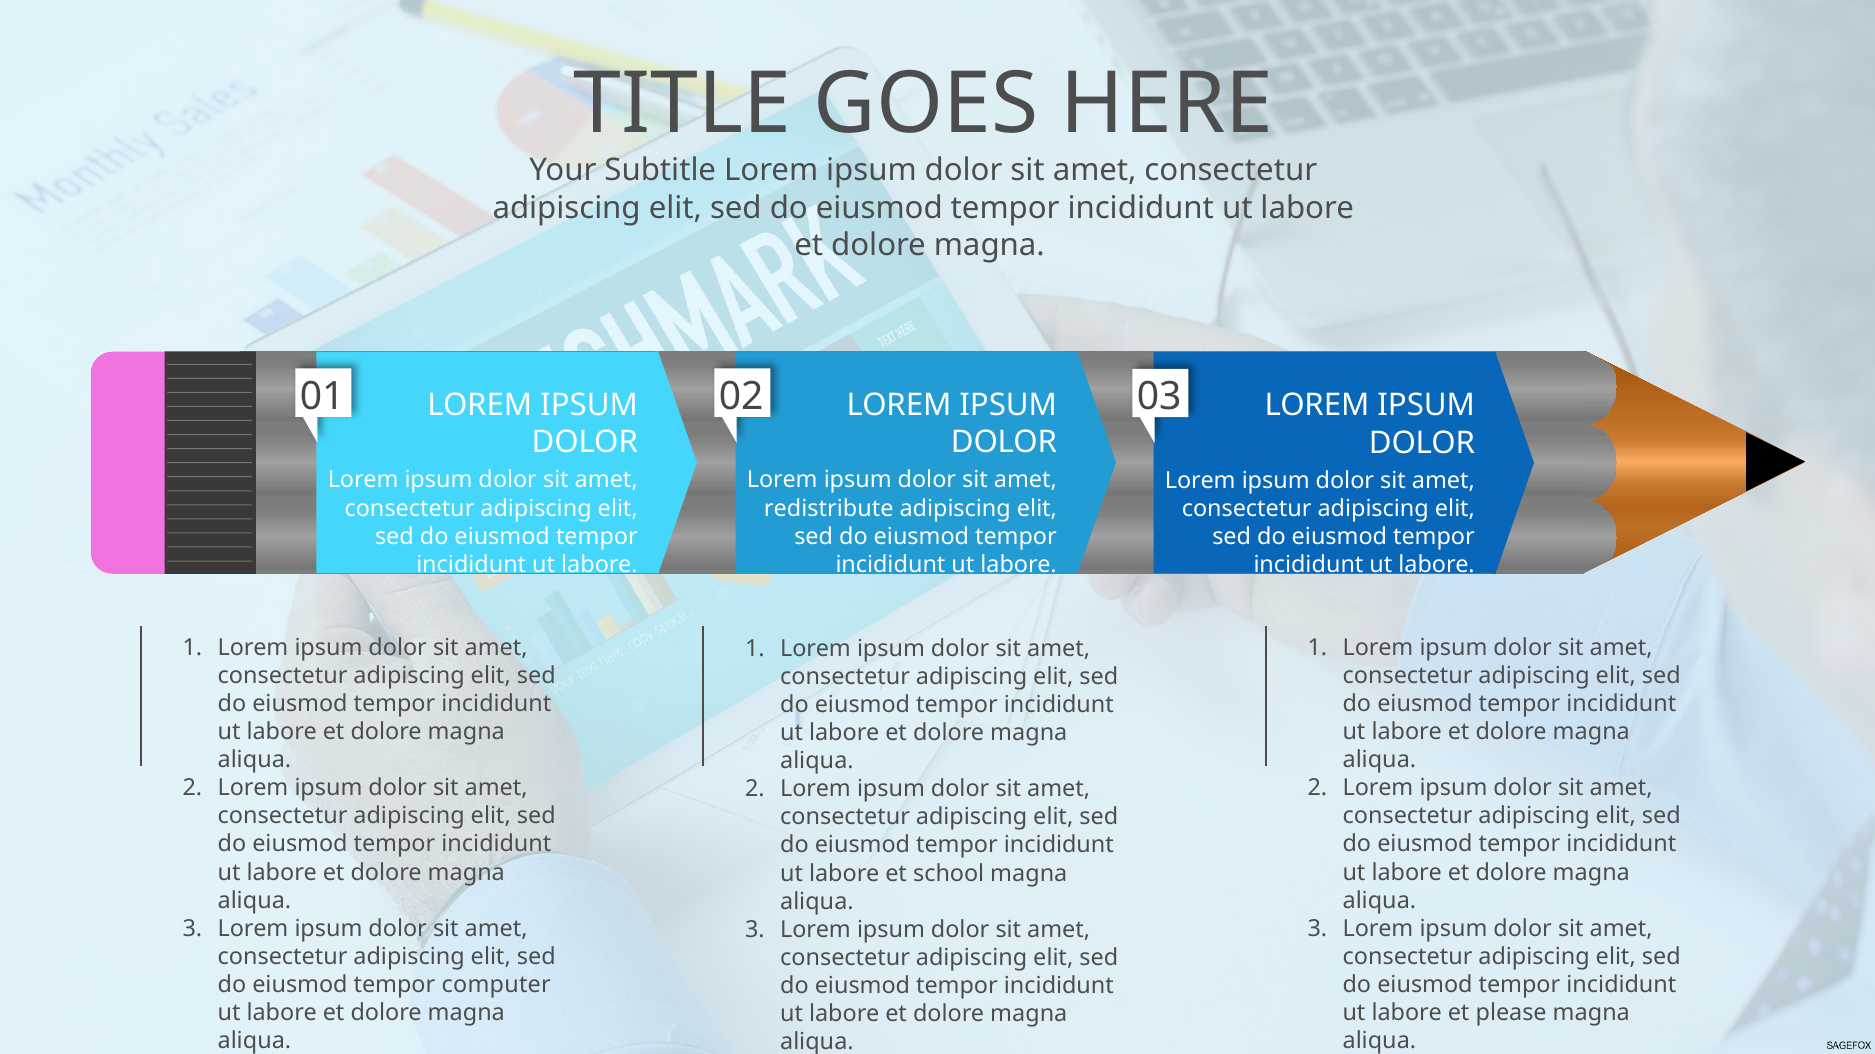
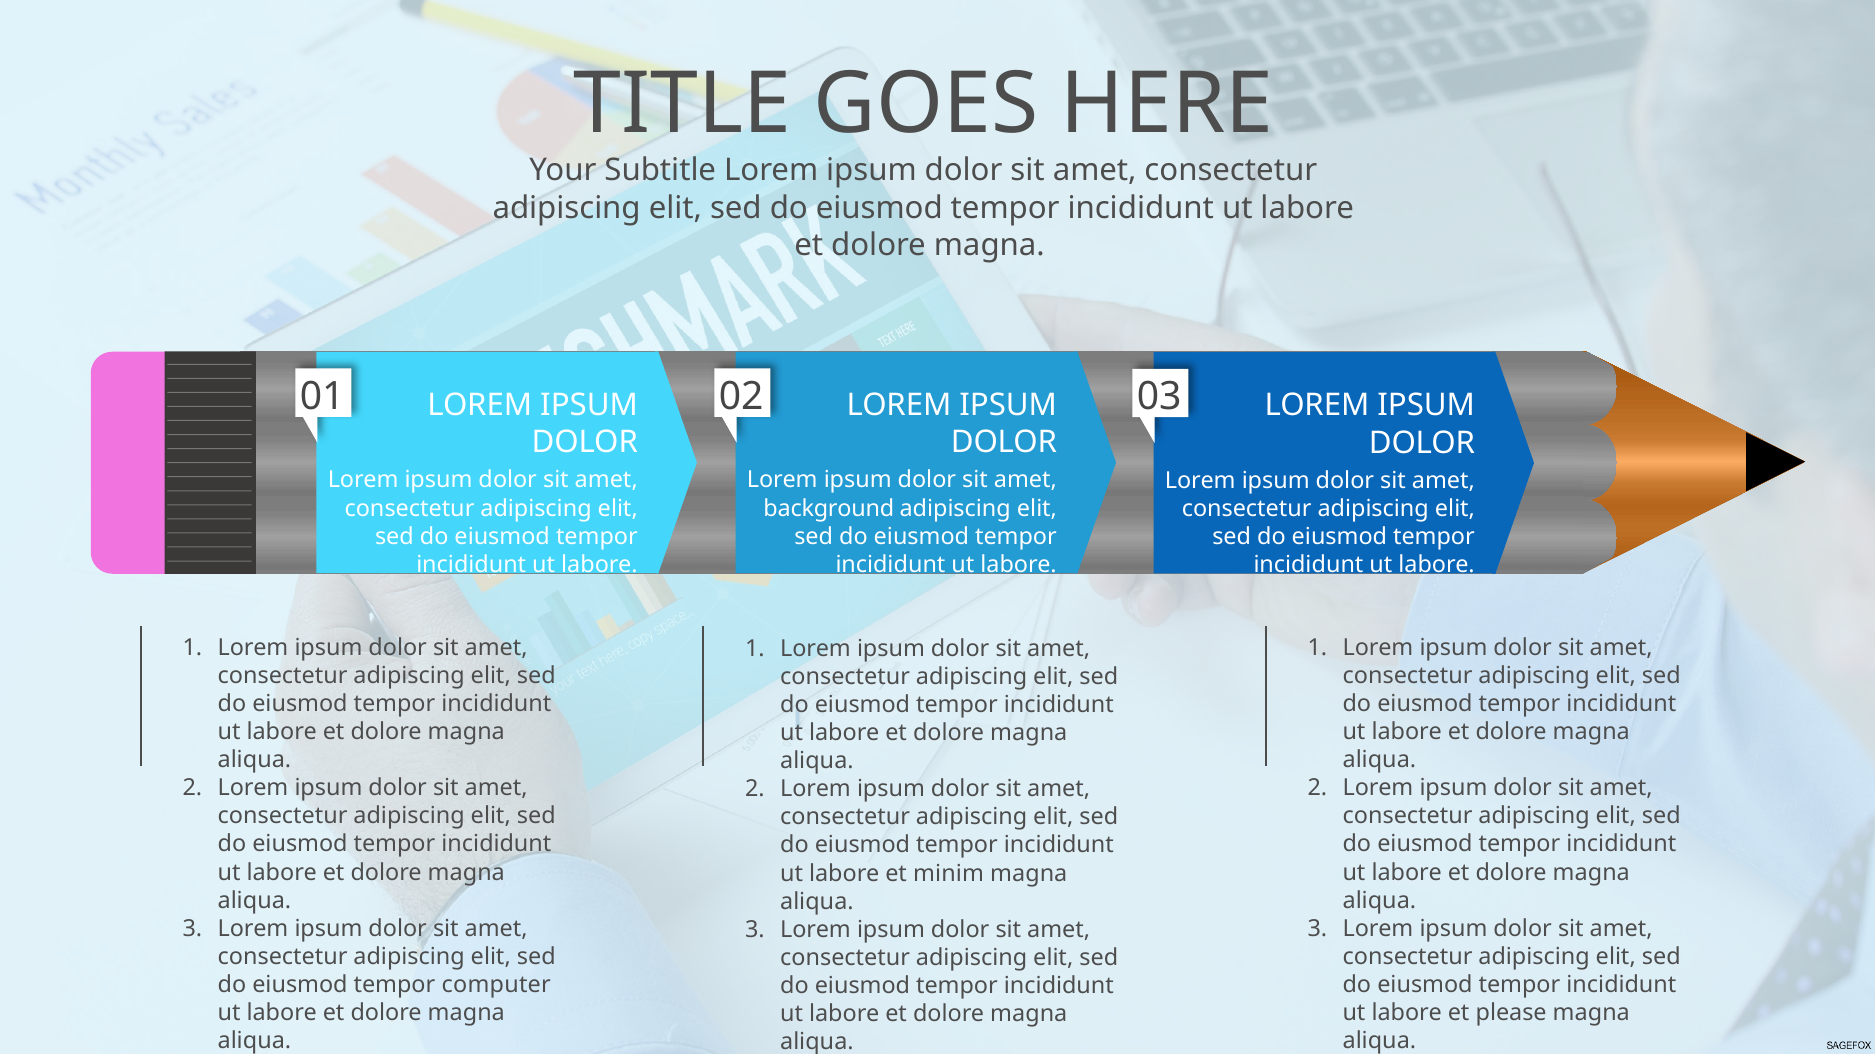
redistribute: redistribute -> background
school: school -> minim
